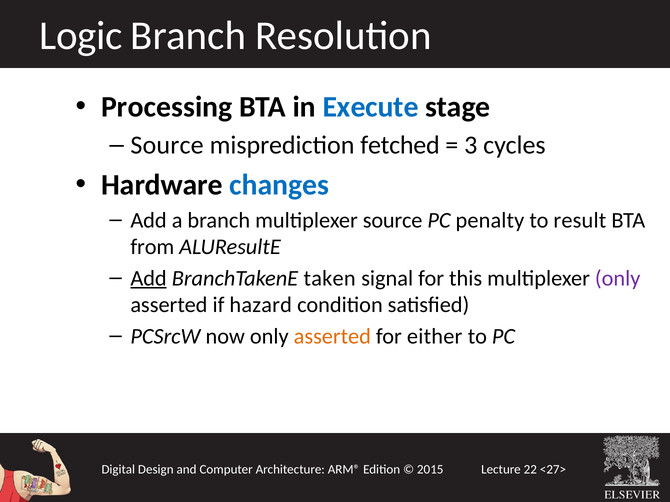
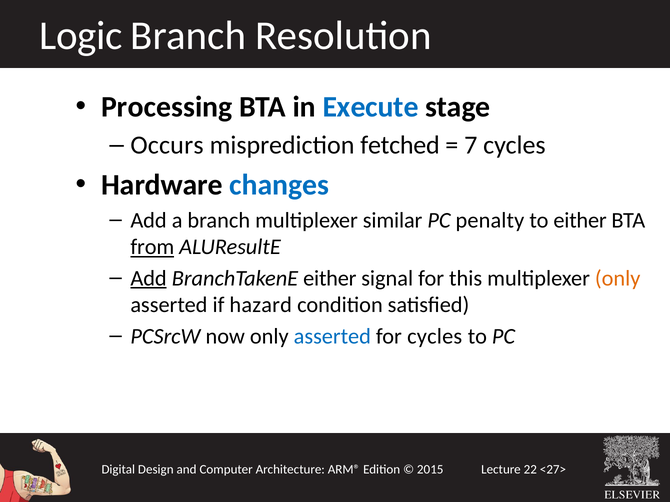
Source at (167, 146): Source -> Occurs
3: 3 -> 7
multiplexer source: source -> similar
to result: result -> either
from underline: none -> present
BranchTakenE taken: taken -> either
only at (618, 279) colour: purple -> orange
asserted at (332, 337) colour: orange -> blue
for either: either -> cycles
